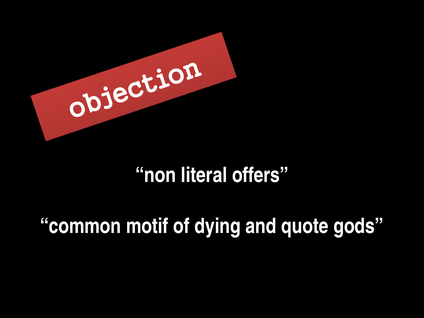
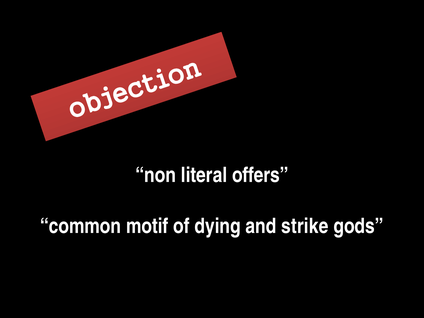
quote: quote -> strike
